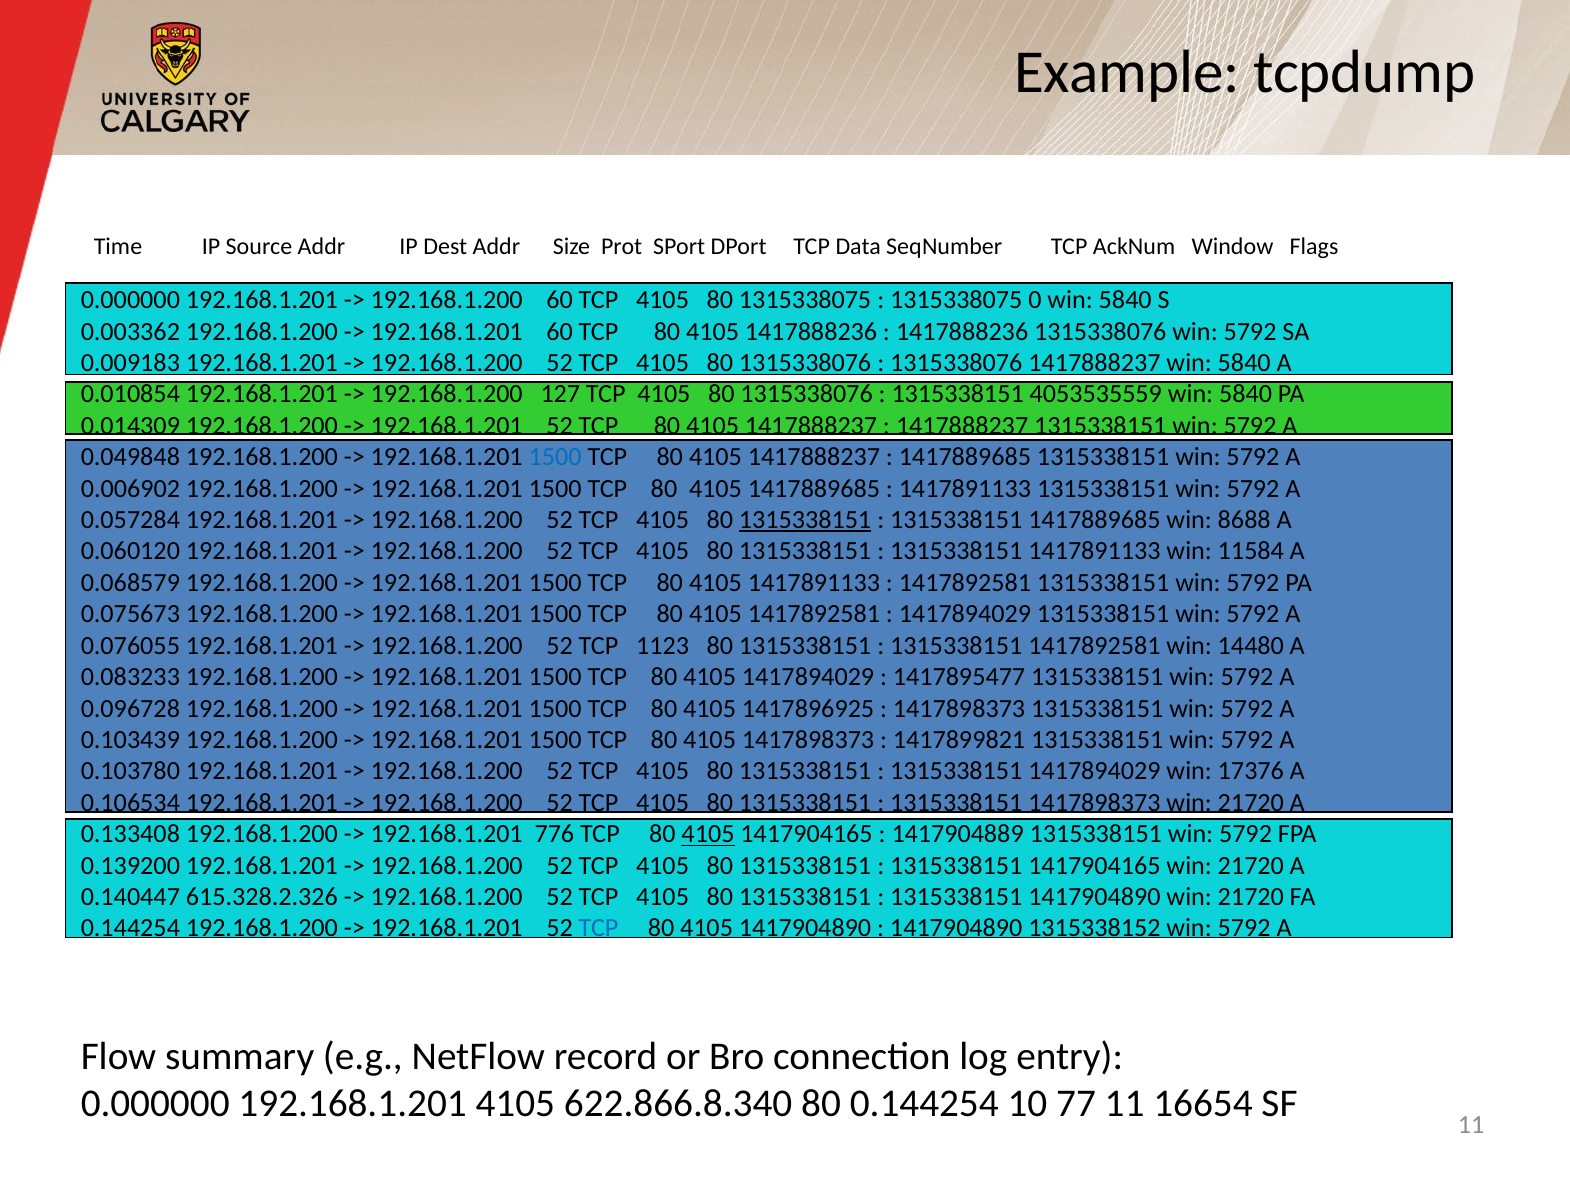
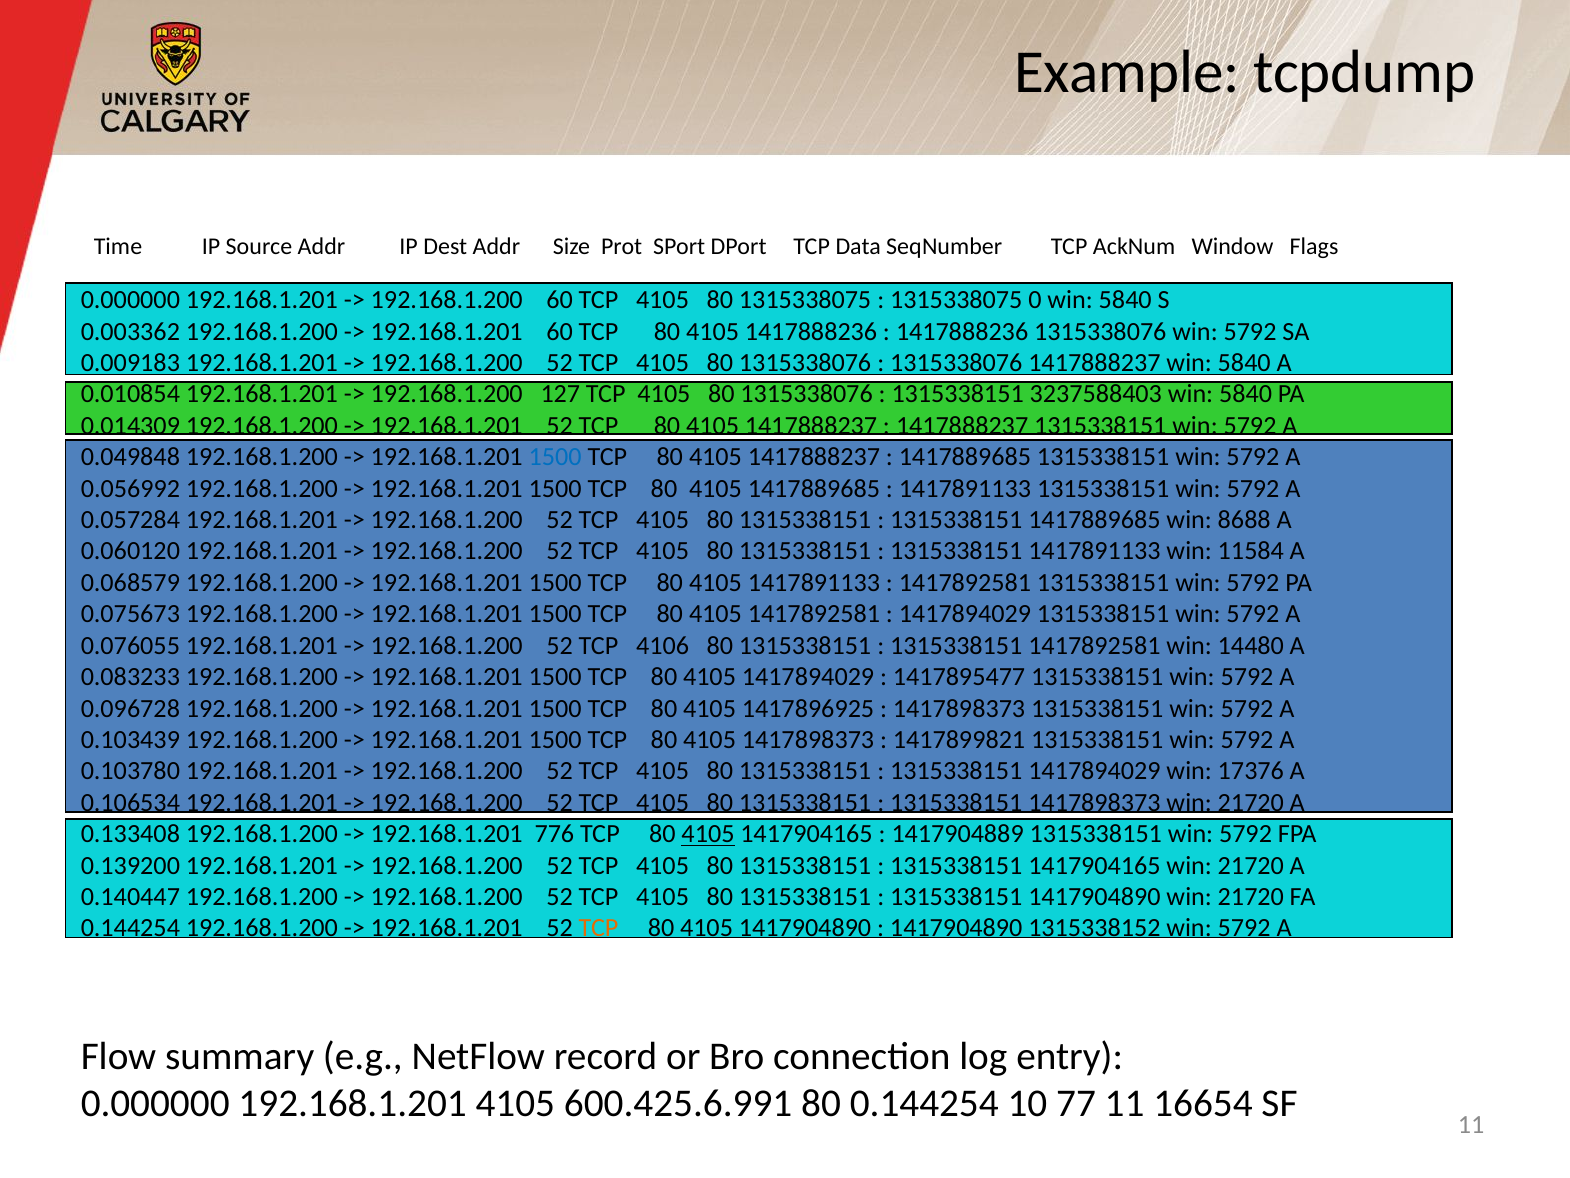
4053535559: 4053535559 -> 3237588403
0.006902: 0.006902 -> 0.056992
1315338151 at (805, 520) underline: present -> none
1123: 1123 -> 4106
0.140447 615.328.2.326: 615.328.2.326 -> 192.168.1.200
TCP at (599, 928) colour: blue -> orange
622.866.8.340: 622.866.8.340 -> 600.425.6.991
